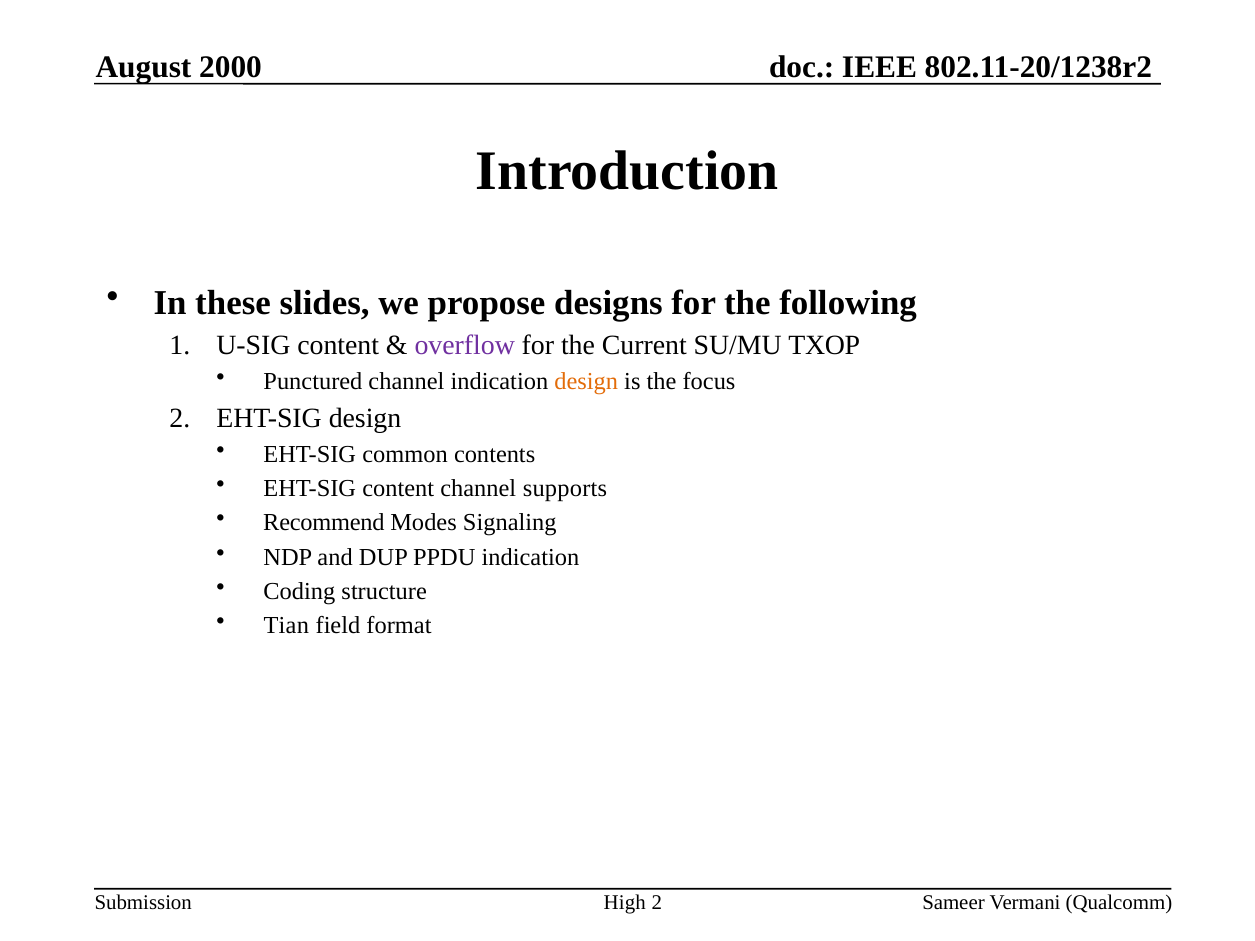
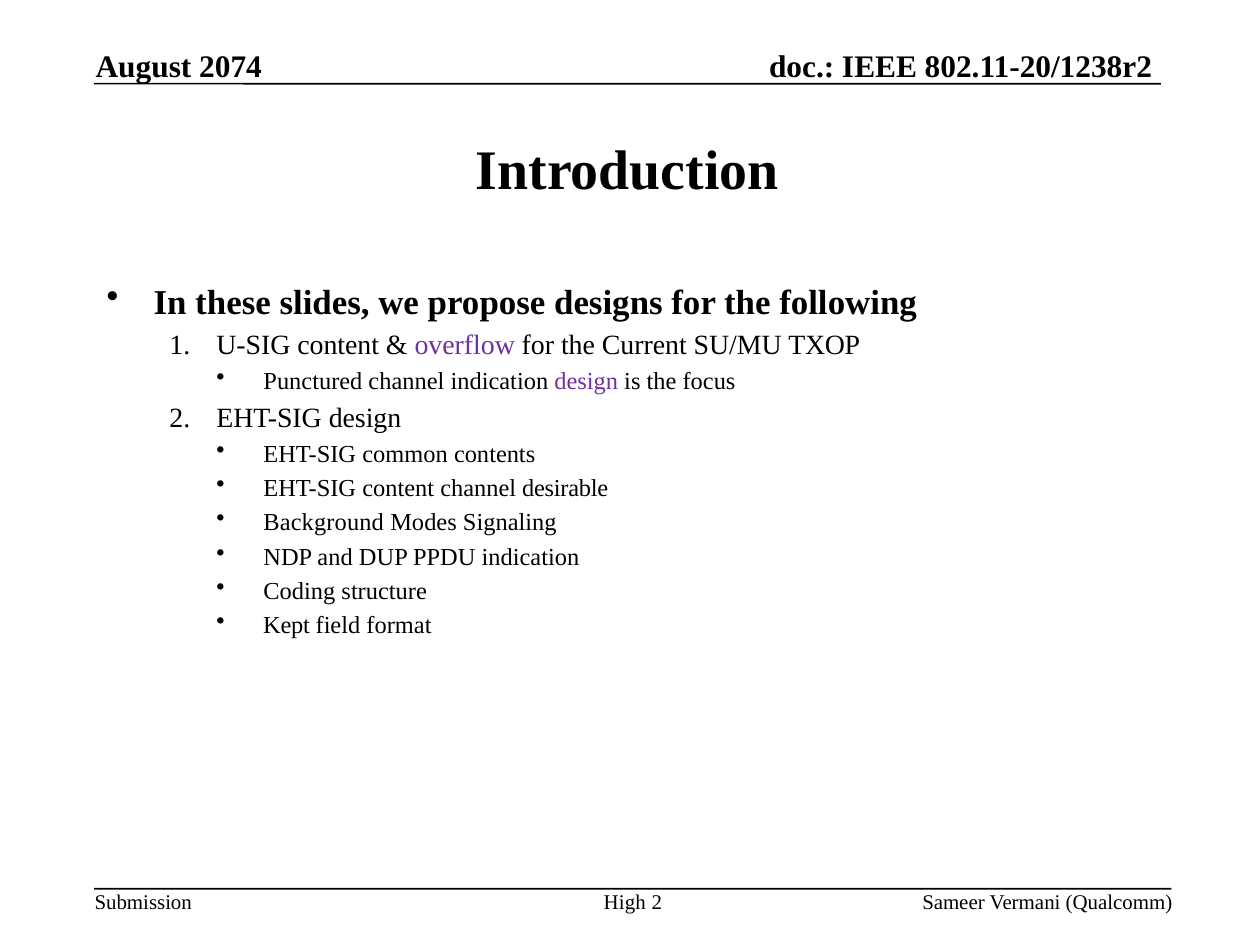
2000: 2000 -> 2074
design at (586, 381) colour: orange -> purple
supports: supports -> desirable
Recommend: Recommend -> Background
Tian: Tian -> Kept
